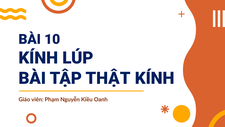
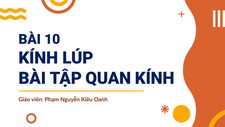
THẬT: THẬT -> QUAN
